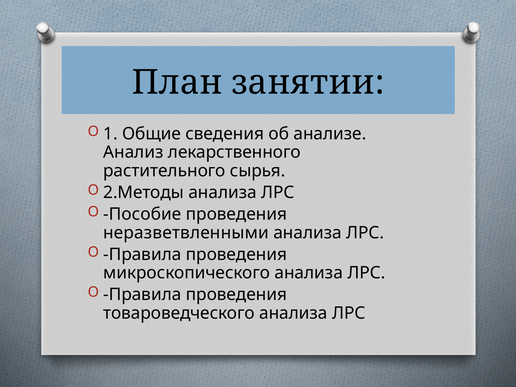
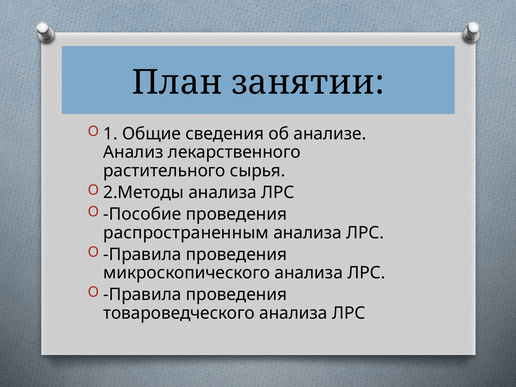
неразветвленными: неразветвленными -> распространенным
